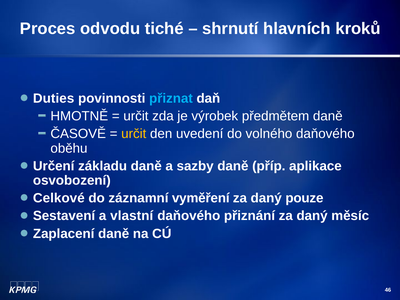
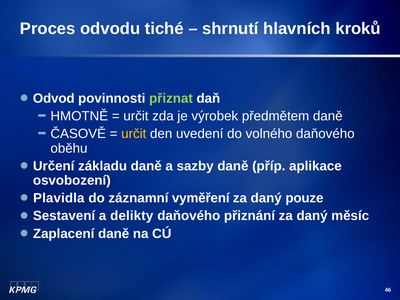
Duties: Duties -> Odvod
přiznat colour: light blue -> light green
Celkové: Celkové -> Plavidla
vlastní: vlastní -> delikty
